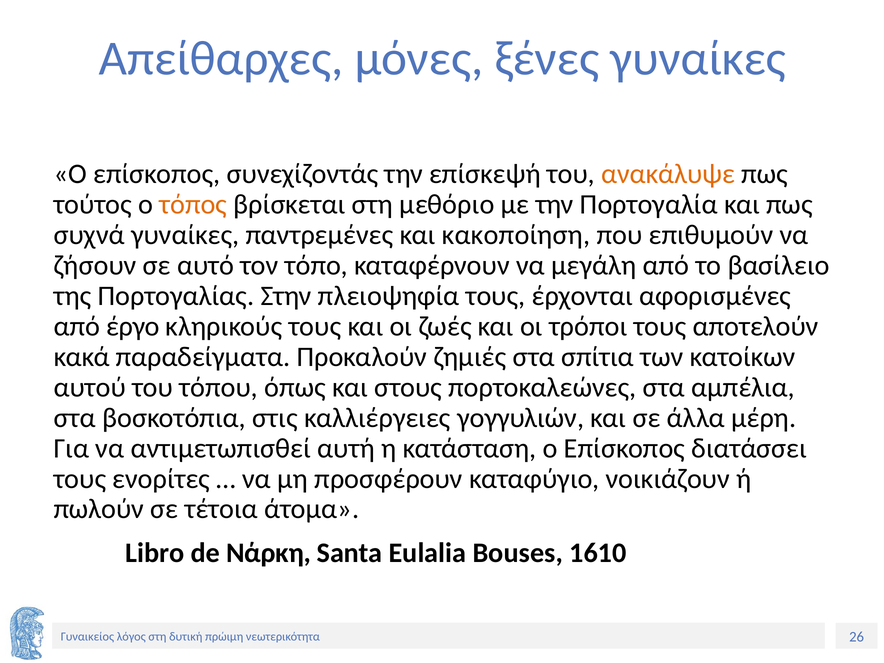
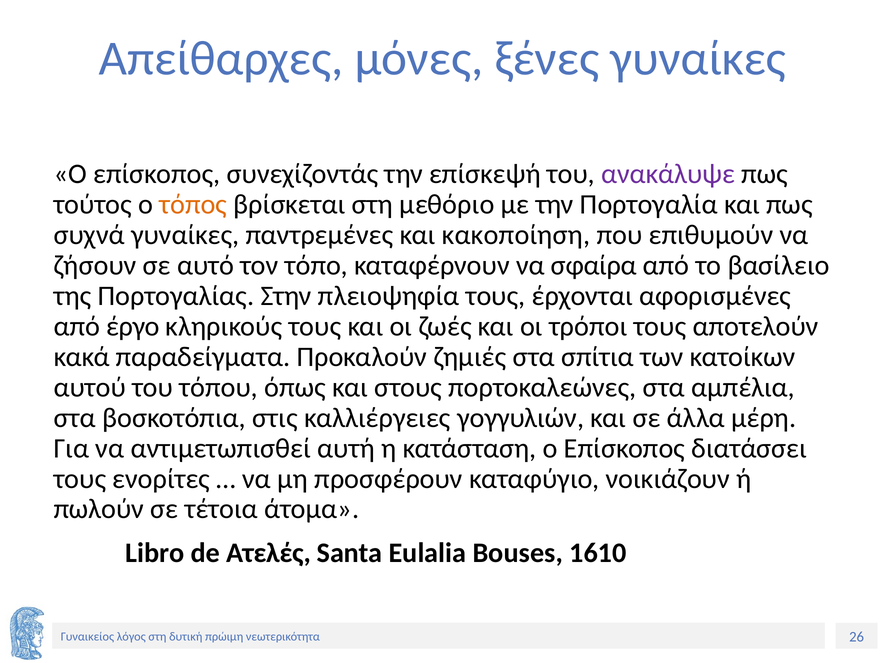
ανακάλυψε colour: orange -> purple
μεγάλη: μεγάλη -> σφαίρα
Νάρκη: Νάρκη -> Ατελές
